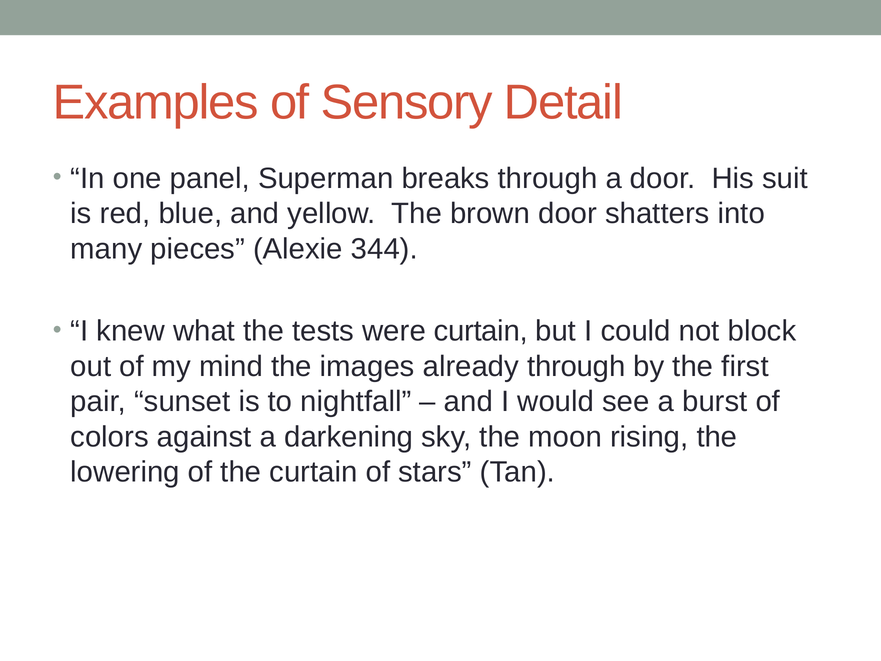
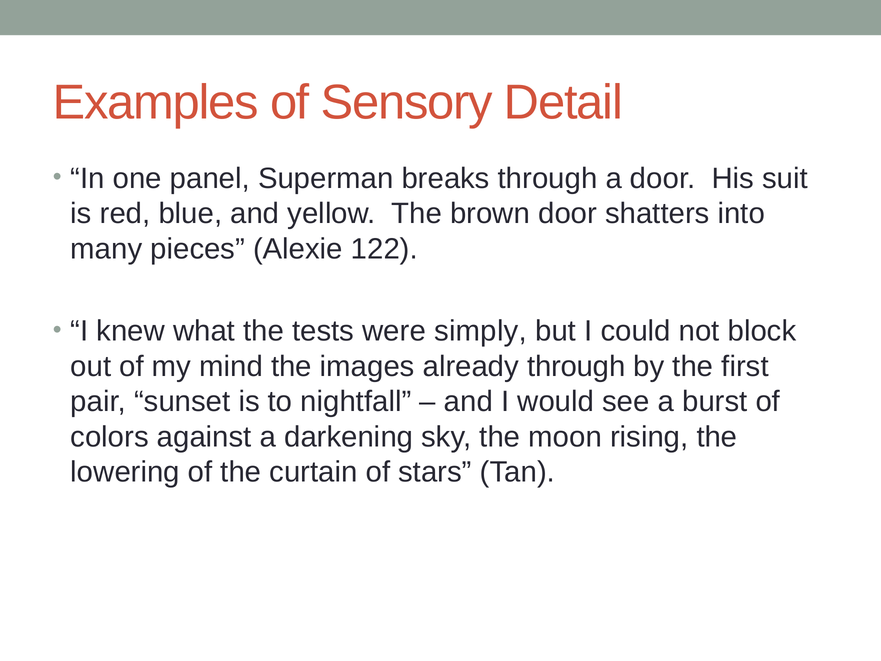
344: 344 -> 122
were curtain: curtain -> simply
